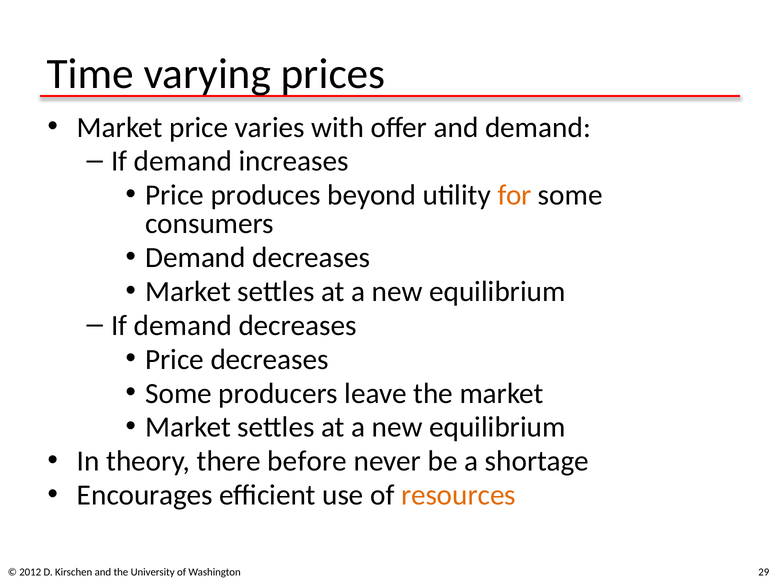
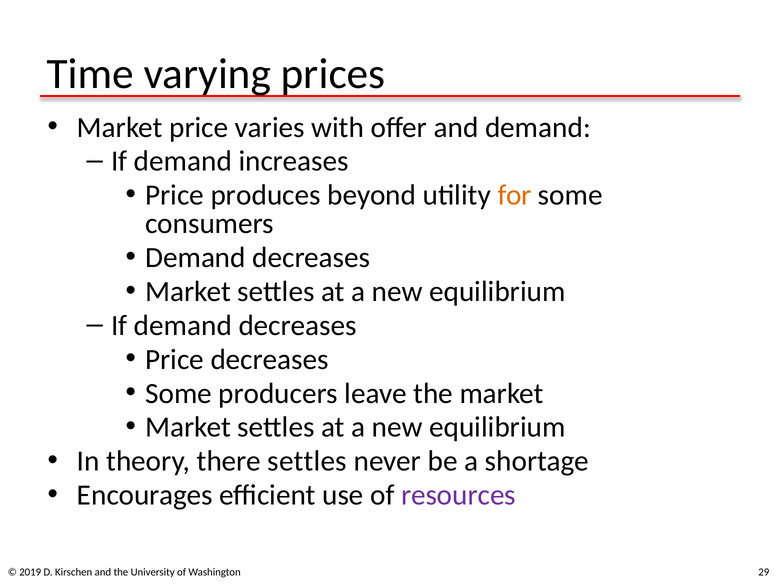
there before: before -> settles
resources colour: orange -> purple
2012: 2012 -> 2019
